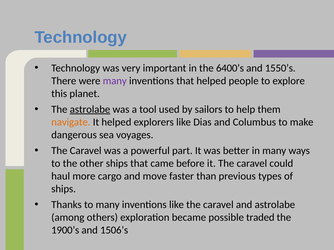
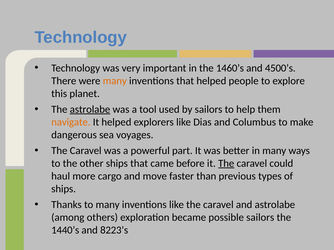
6400’s: 6400’s -> 1460’s
1550’s: 1550’s -> 4500’s
many at (115, 81) colour: purple -> orange
The at (226, 164) underline: none -> present
possible traded: traded -> sailors
1900’s: 1900’s -> 1440’s
1506’s: 1506’s -> 8223’s
